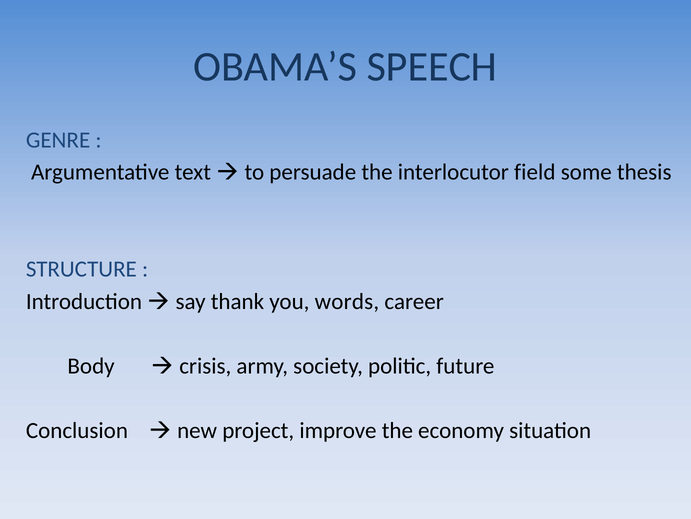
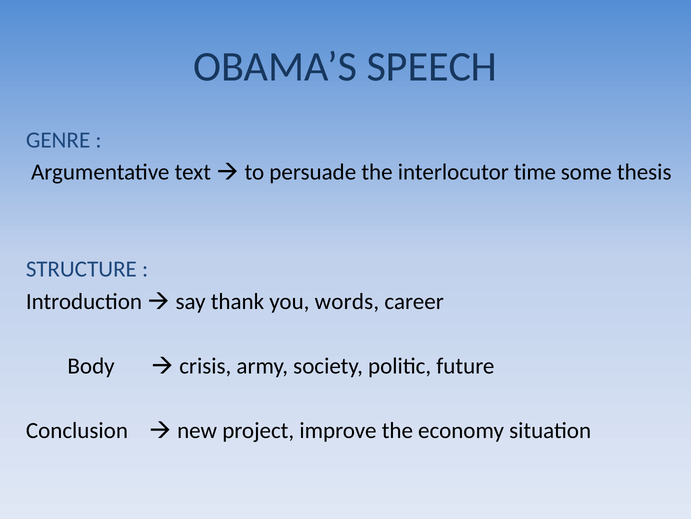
field: field -> time
